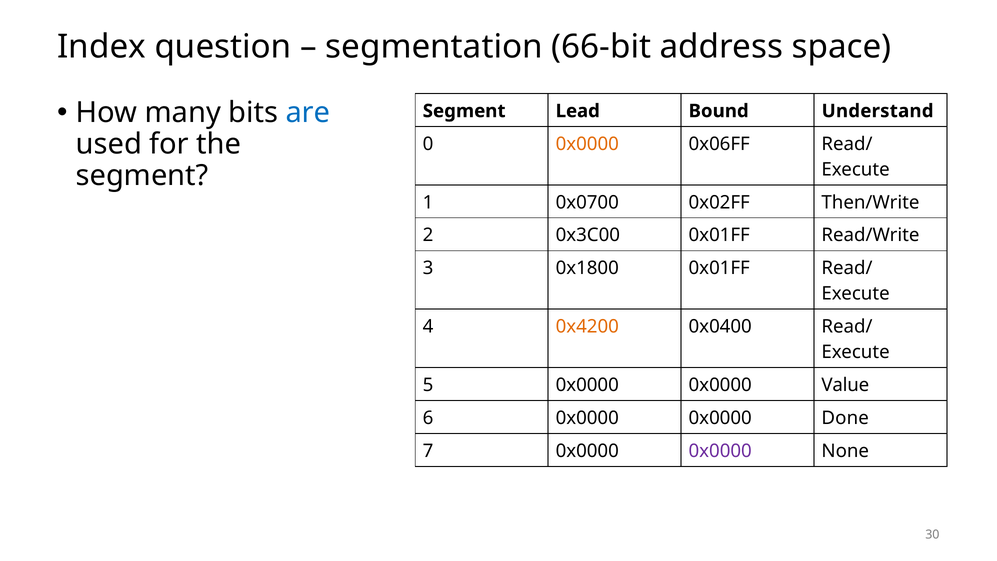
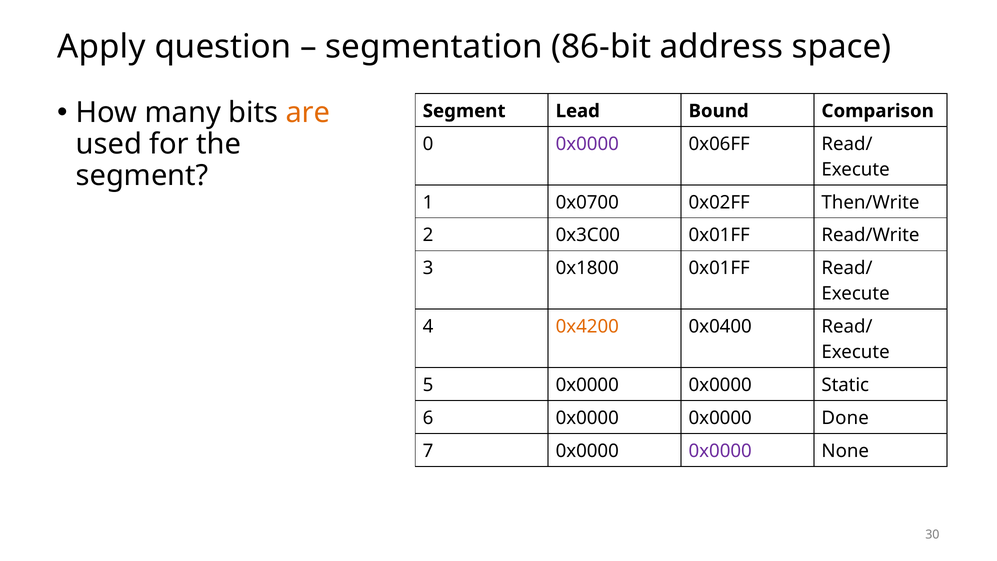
Index: Index -> Apply
66-bit: 66-bit -> 86-bit
are colour: blue -> orange
Understand: Understand -> Comparison
0x0000 at (587, 144) colour: orange -> purple
Value: Value -> Static
